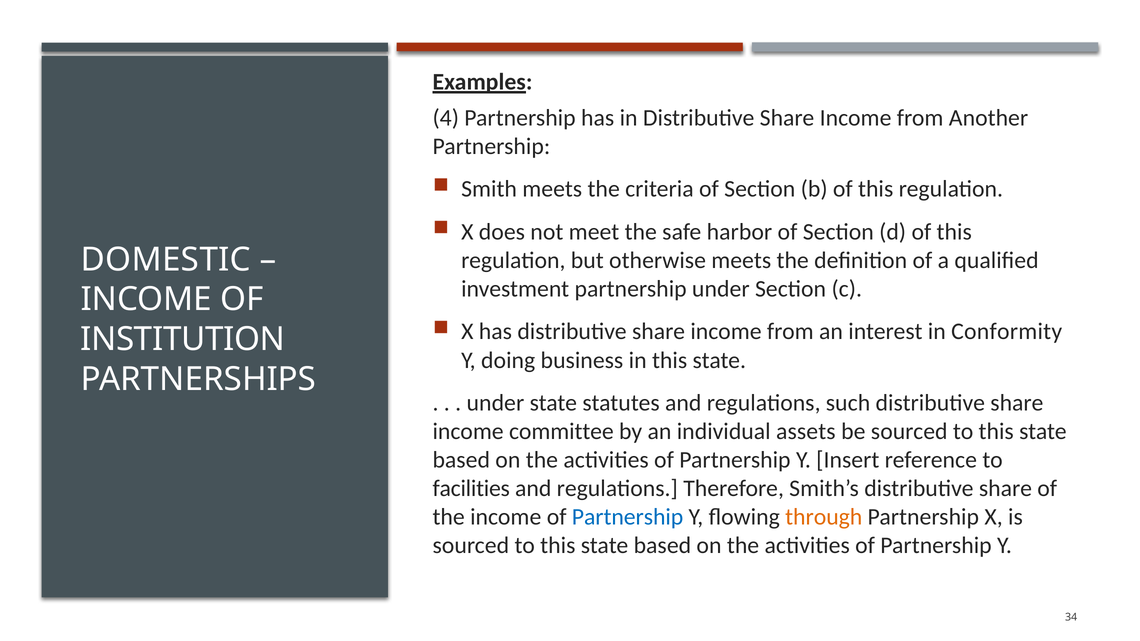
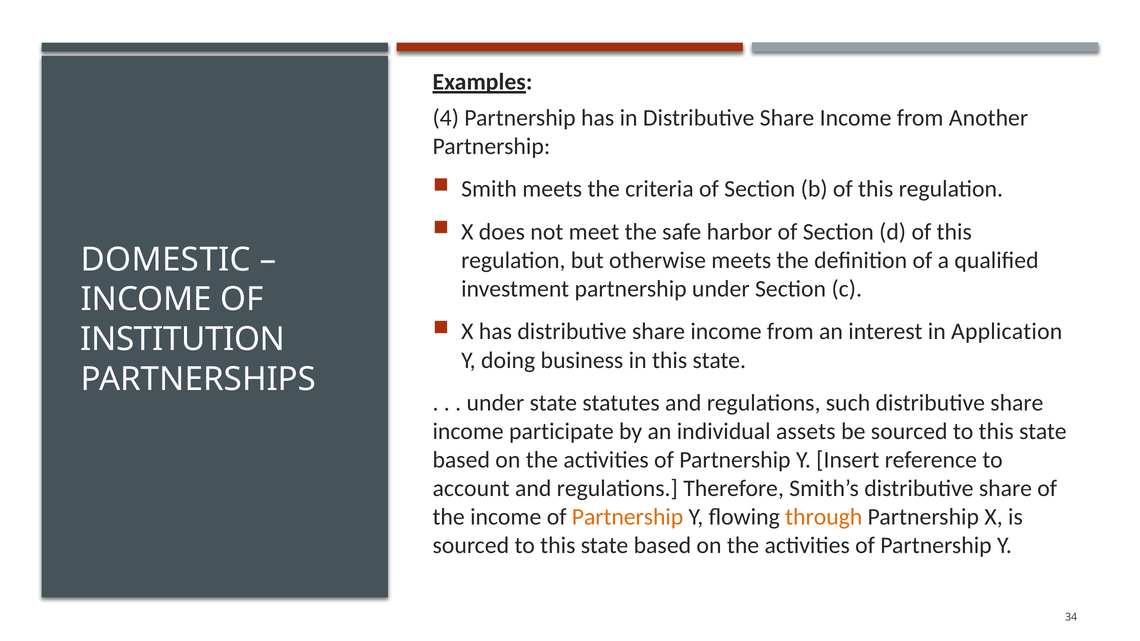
Conformity: Conformity -> Application
committee: committee -> participate
facilities: facilities -> account
Partnership at (628, 517) colour: blue -> orange
